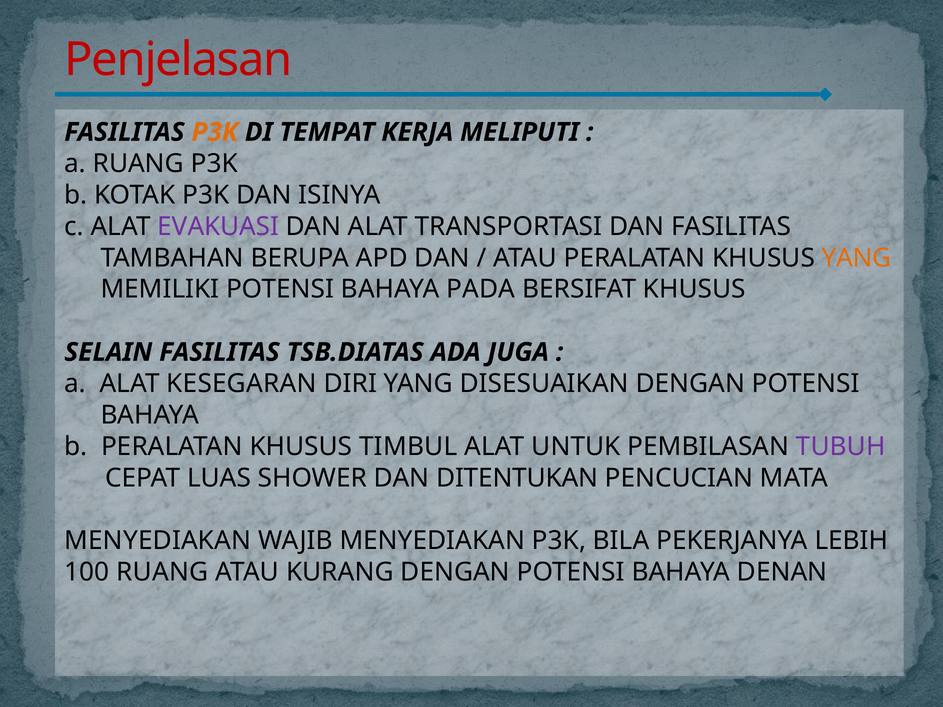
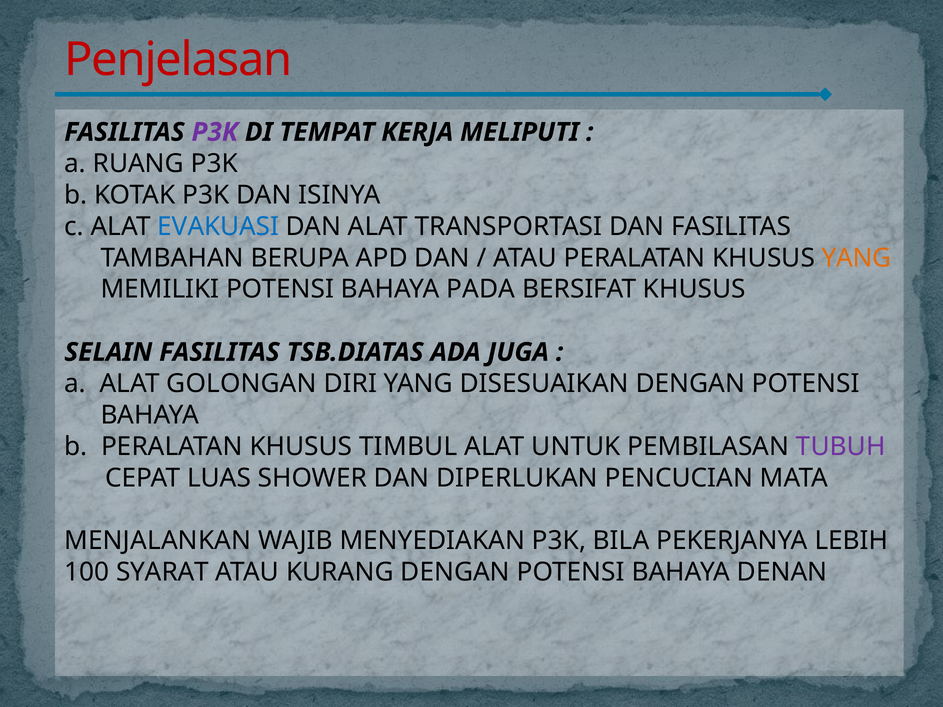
P3K at (215, 132) colour: orange -> purple
EVAKUASI colour: purple -> blue
KESEGARAN: KESEGARAN -> GOLONGAN
DITENTUKAN: DITENTUKAN -> DIPERLUKAN
MENYEDIAKAN at (158, 541): MENYEDIAKAN -> MENJALANKAN
100 RUANG: RUANG -> SYARAT
